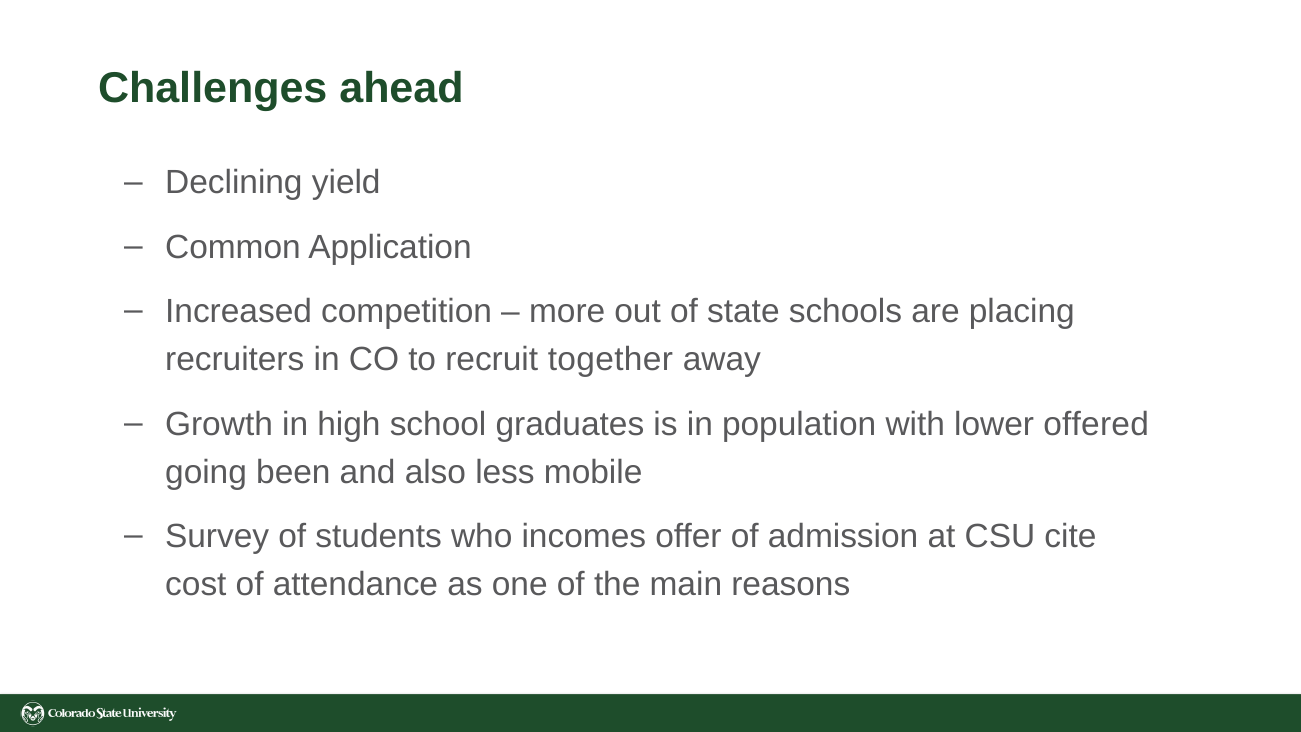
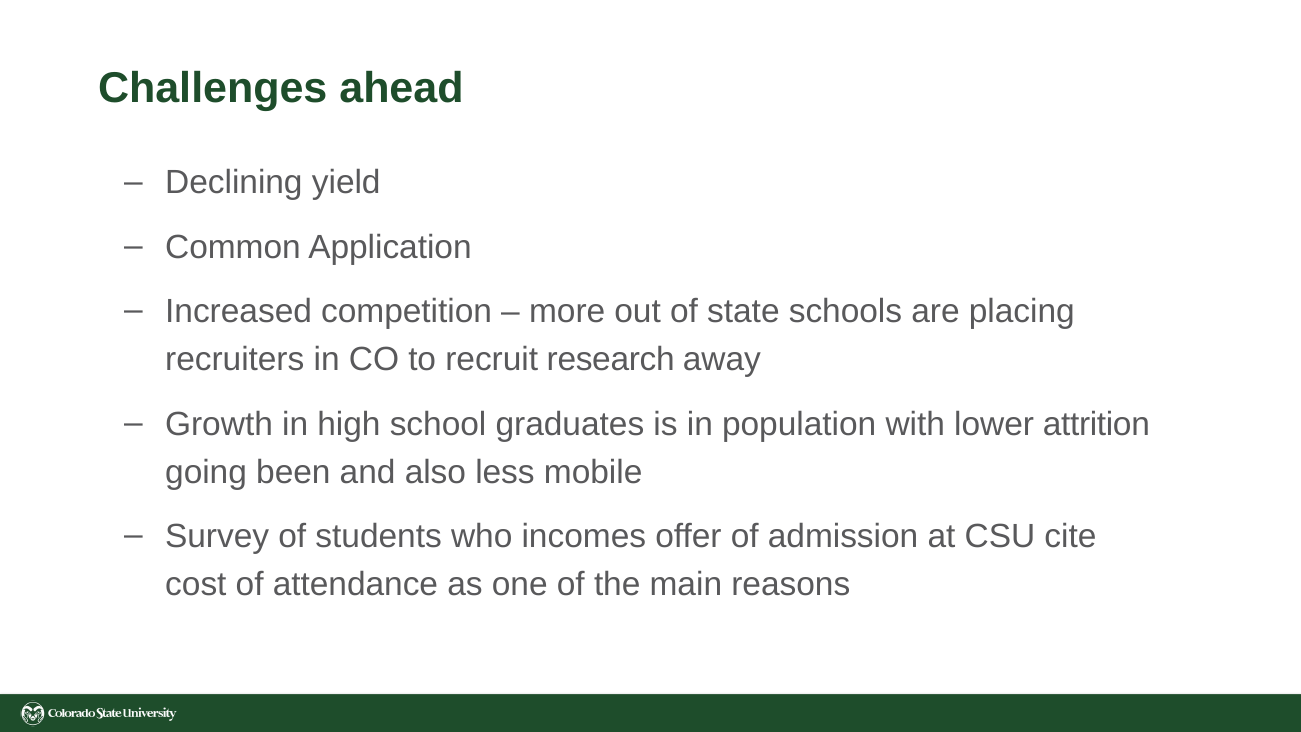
together: together -> research
offered: offered -> attrition
